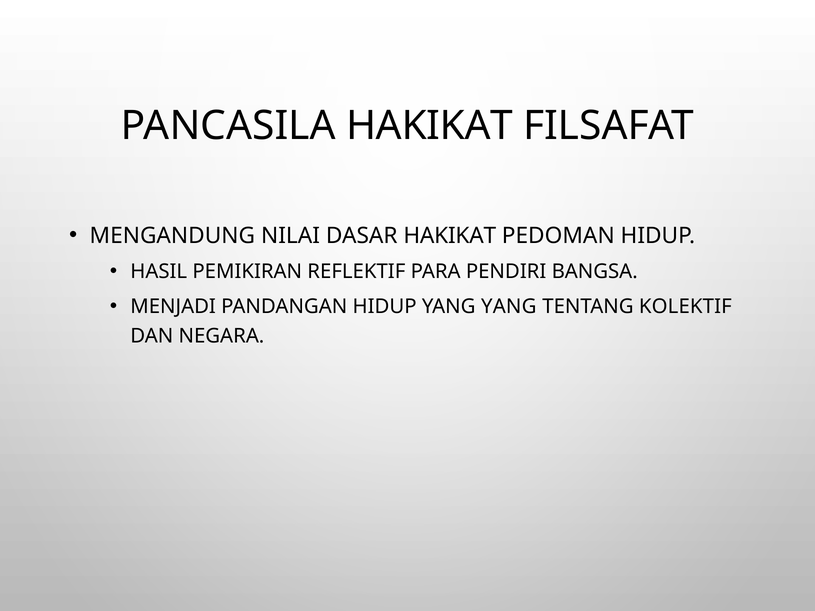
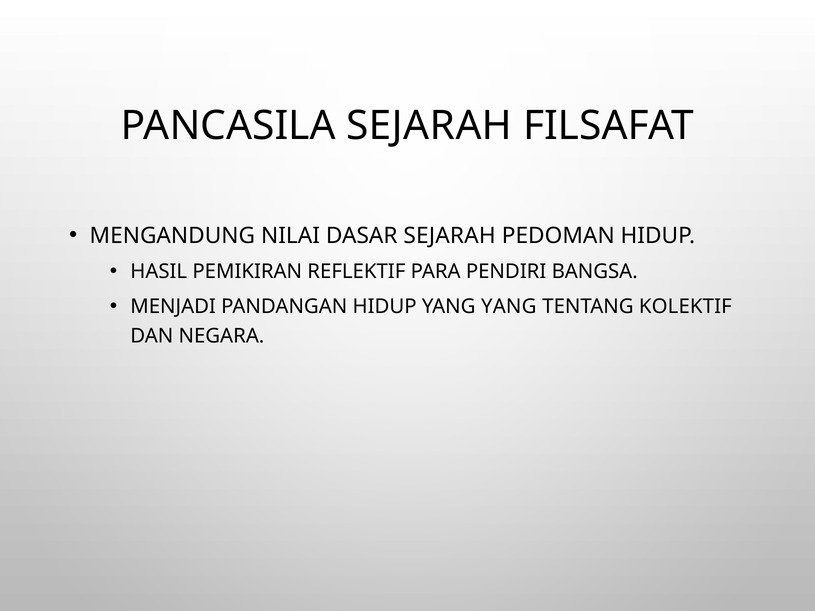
PANCASILA HAKIKAT: HAKIKAT -> SEJARAH
DASAR HAKIKAT: HAKIKAT -> SEJARAH
